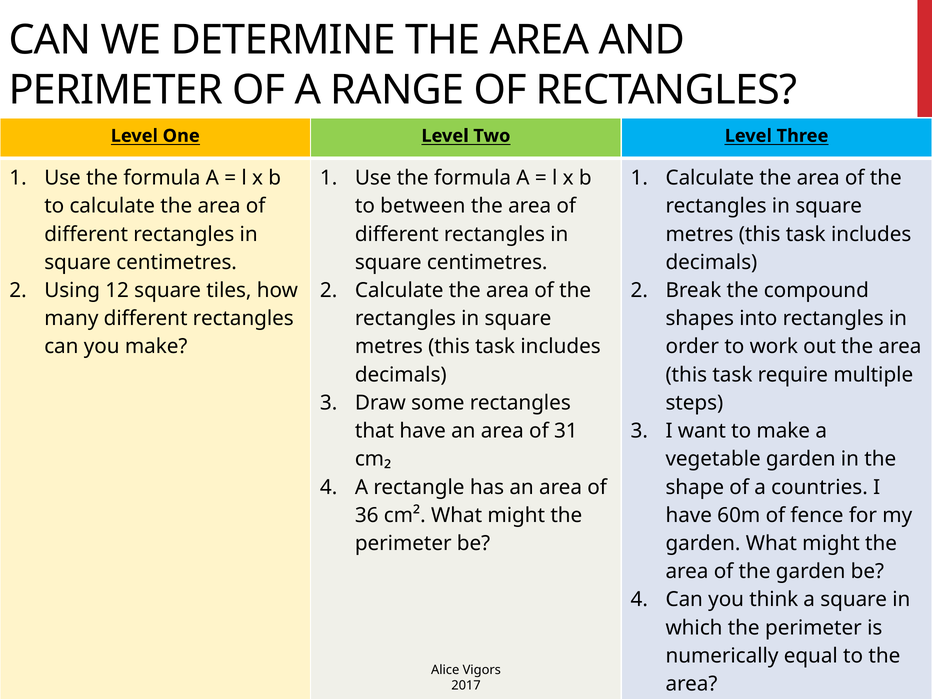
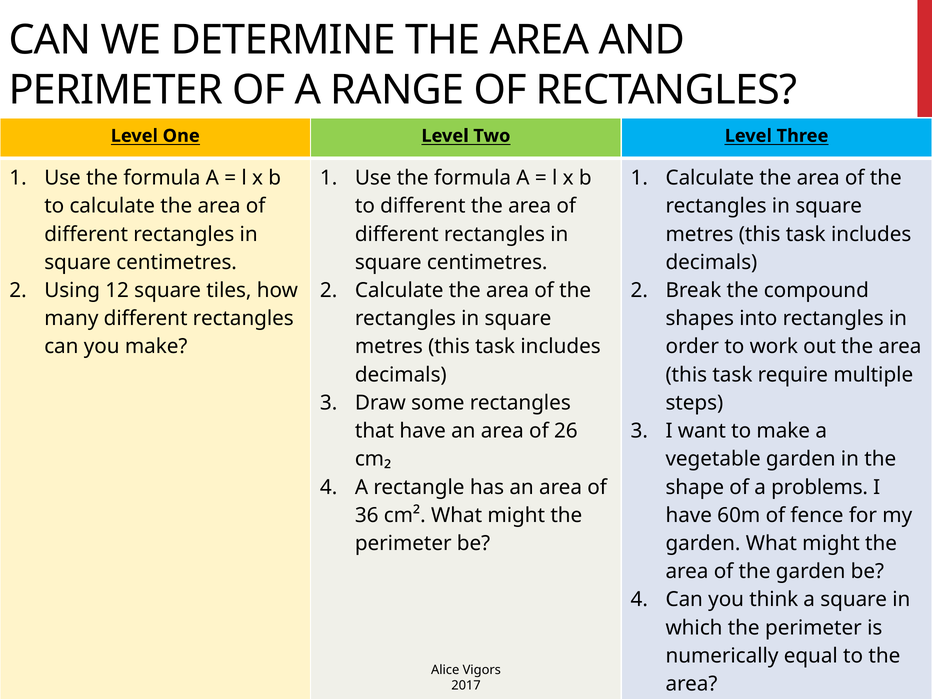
to between: between -> different
31: 31 -> 26
countries: countries -> problems
